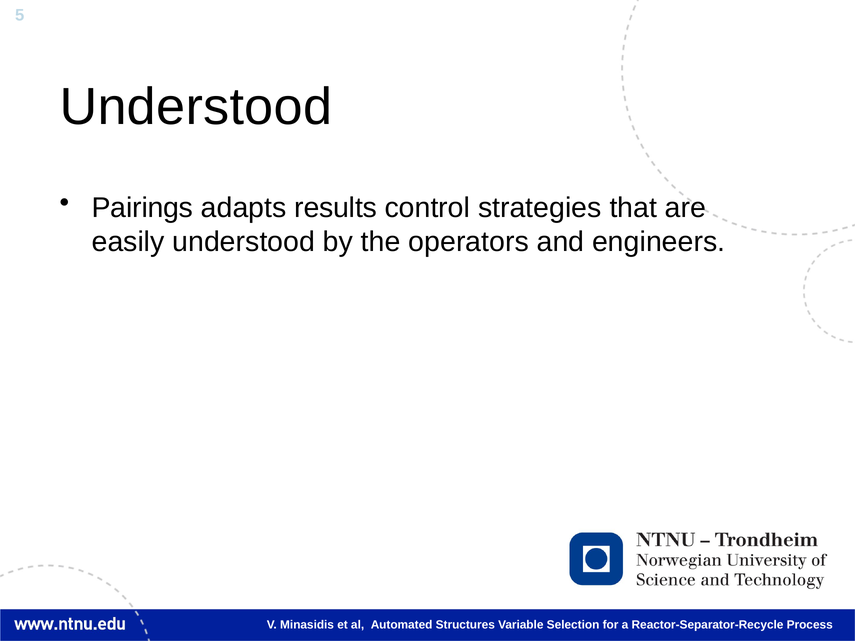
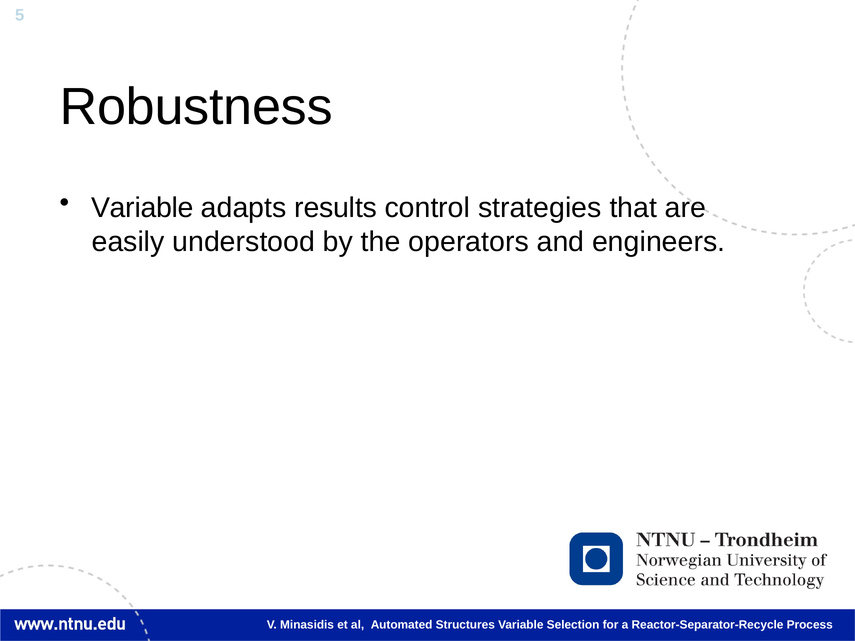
Understood at (196, 107): Understood -> Robustness
Pairings at (142, 208): Pairings -> Variable
